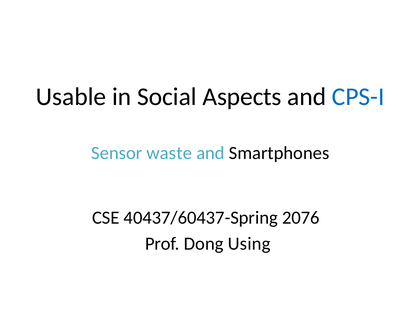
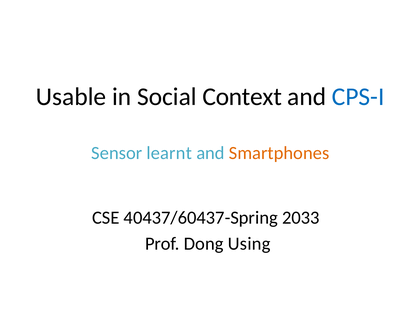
Aspects: Aspects -> Context
waste: waste -> learnt
Smartphones colour: black -> orange
2076: 2076 -> 2033
